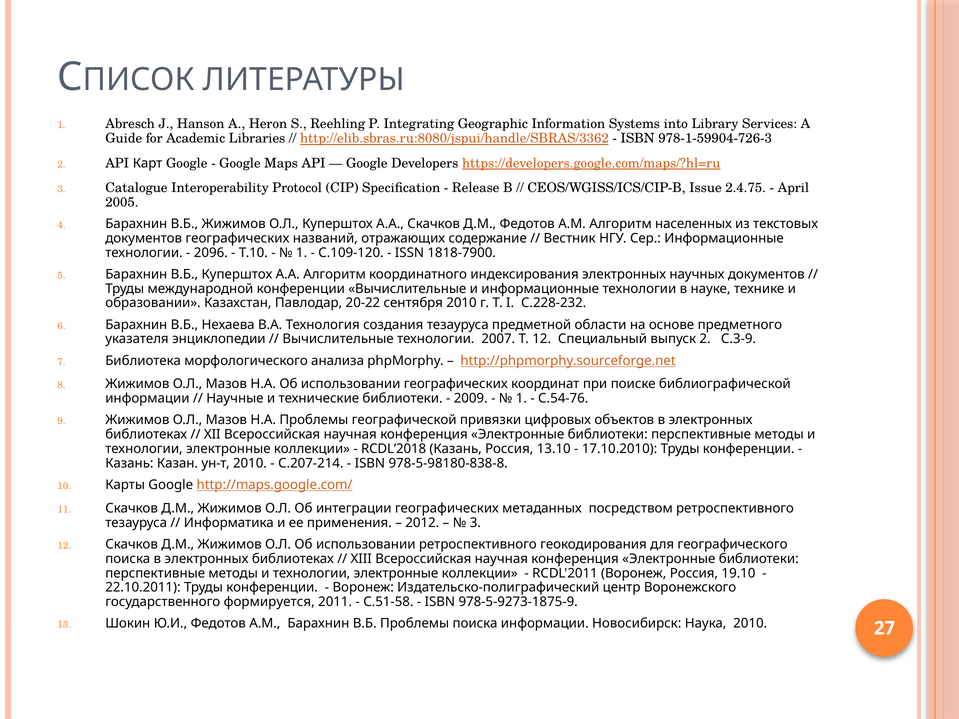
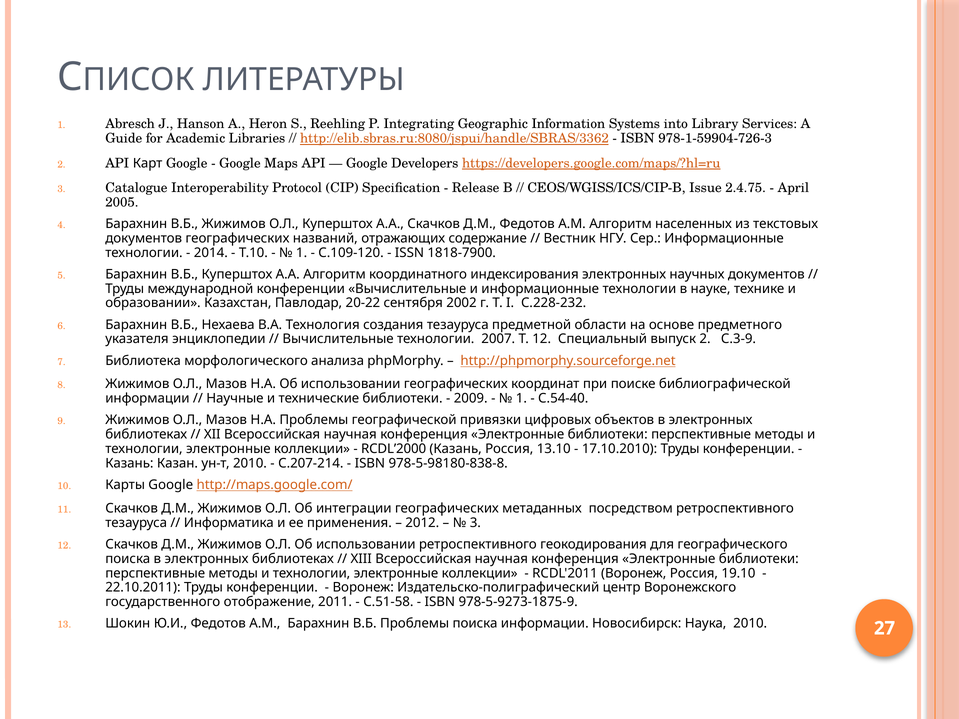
2096: 2096 -> 2014
сентября 2010: 2010 -> 2002
С.54-76: С.54-76 -> С.54-40
RCDL’2018: RCDL’2018 -> RCDL’2000
формируется: формируется -> отображение
